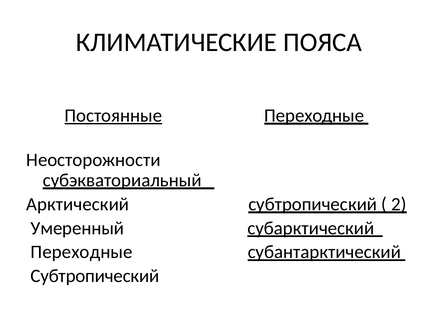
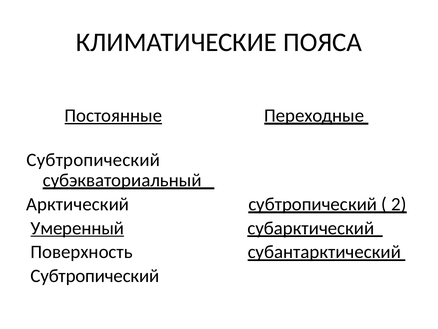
Неосторожности at (93, 160): Неосторожности -> Субтропический
Умеренный underline: none -> present
Переходные at (82, 252): Переходные -> Поверхность
